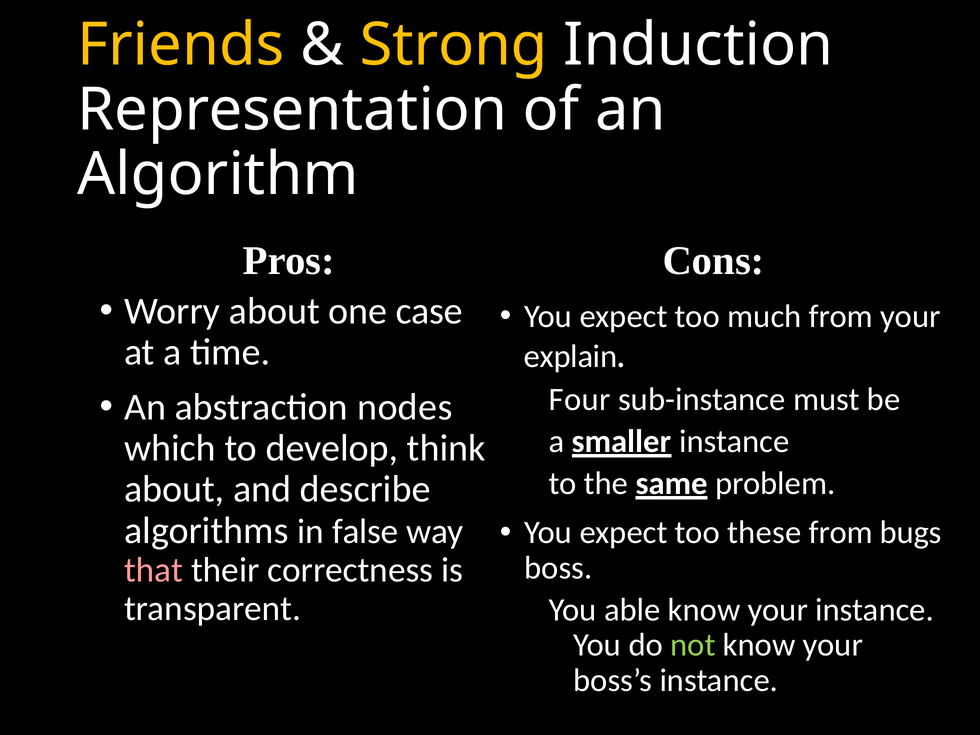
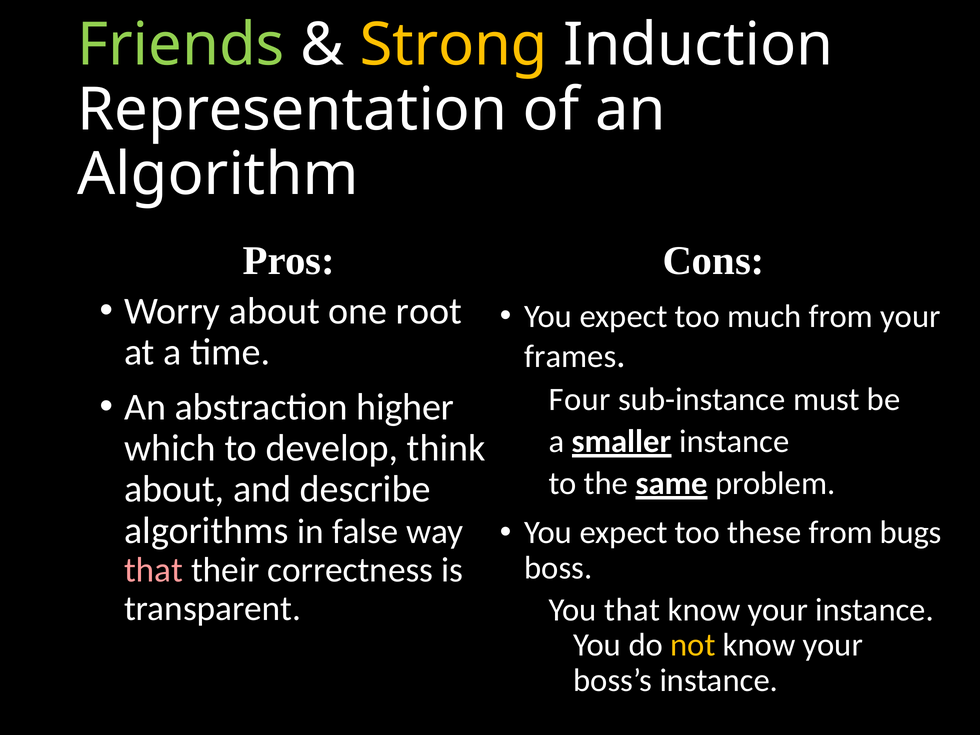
Friends colour: yellow -> light green
case: case -> root
explain: explain -> frames
nodes: nodes -> higher
You able: able -> that
not colour: light green -> yellow
